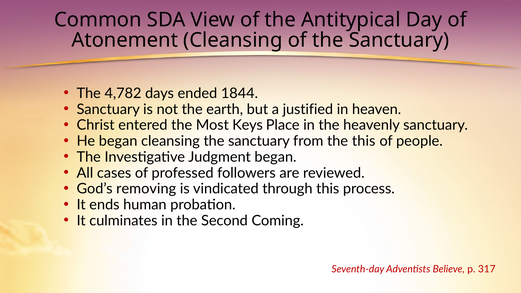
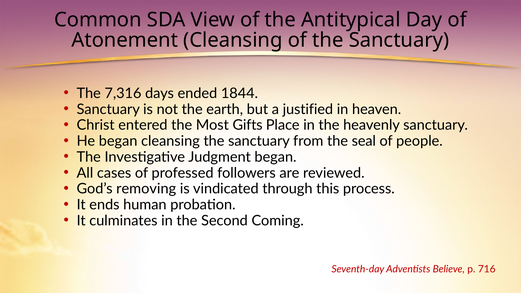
4,782: 4,782 -> 7,316
Keys: Keys -> Gifts
the this: this -> seal
317: 317 -> 716
